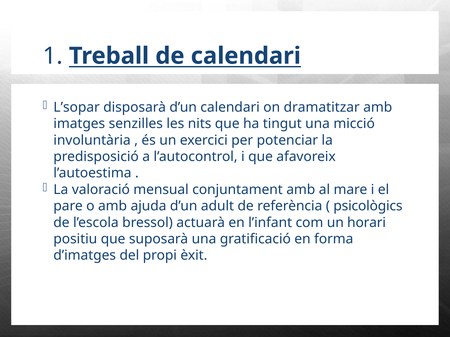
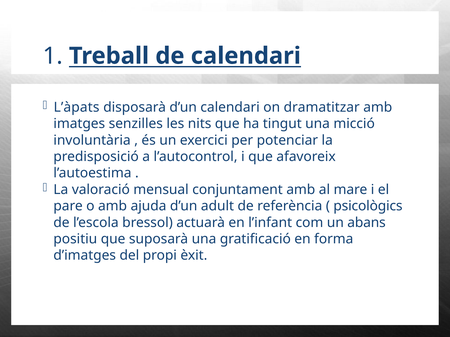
L’sopar: L’sopar -> L’àpats
horari: horari -> abans
